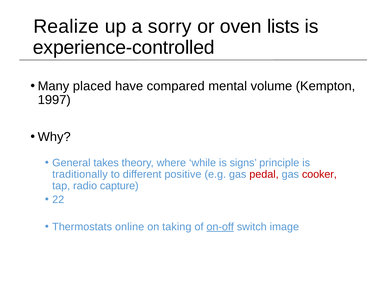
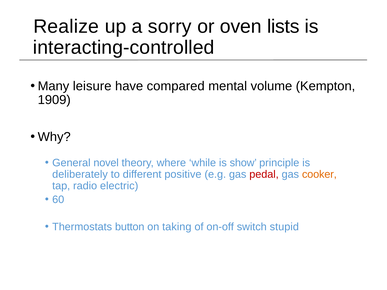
experience-controlled: experience-controlled -> interacting-controlled
placed: placed -> leisure
1997: 1997 -> 1909
takes: takes -> novel
signs: signs -> show
traditionally: traditionally -> deliberately
cooker colour: red -> orange
capture: capture -> electric
22: 22 -> 60
online: online -> button
on-off underline: present -> none
image: image -> stupid
